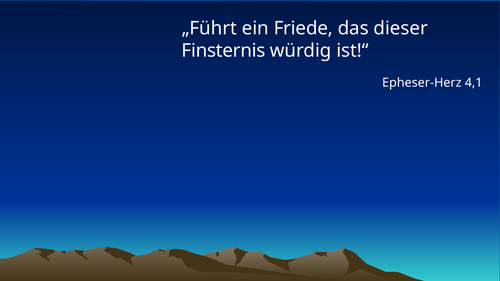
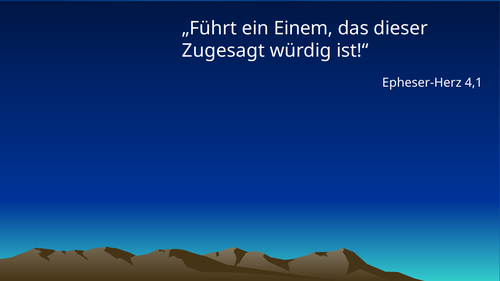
Friede: Friede -> Einem
Finsternis: Finsternis -> Zugesagt
